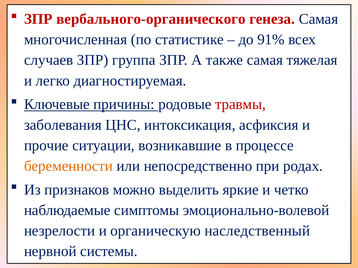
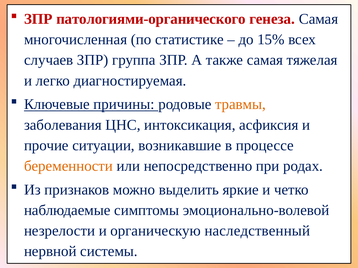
вербального-органического: вербального-органического -> патологиями-органического
91%: 91% -> 15%
травмы colour: red -> orange
